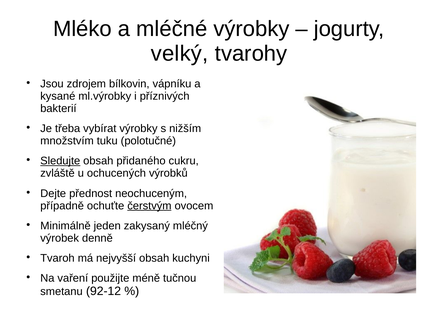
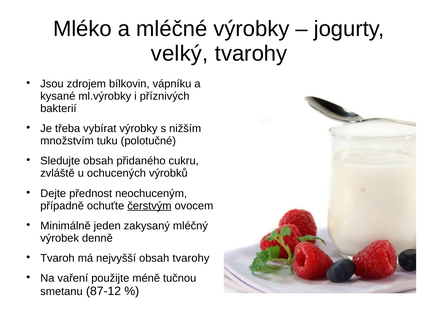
Sledujte underline: present -> none
obsah kuchyni: kuchyni -> tvarohy
92-12: 92-12 -> 87-12
